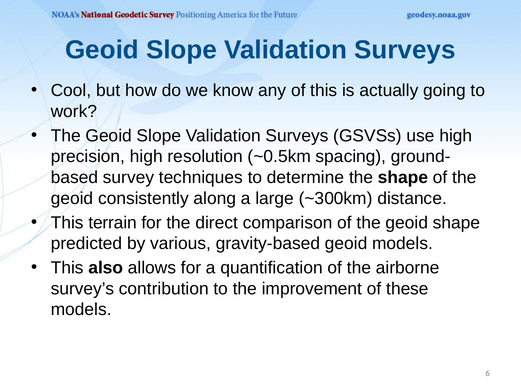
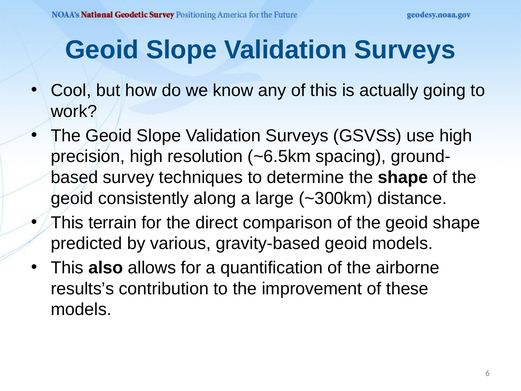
~0.5km: ~0.5km -> ~6.5km
survey’s: survey’s -> results’s
